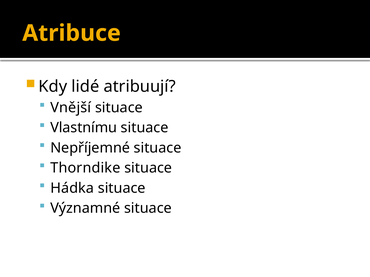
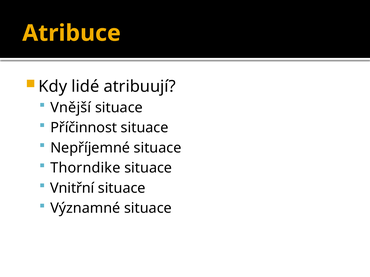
Vlastnímu: Vlastnímu -> Příčinnost
Hádka: Hádka -> Vnitřní
